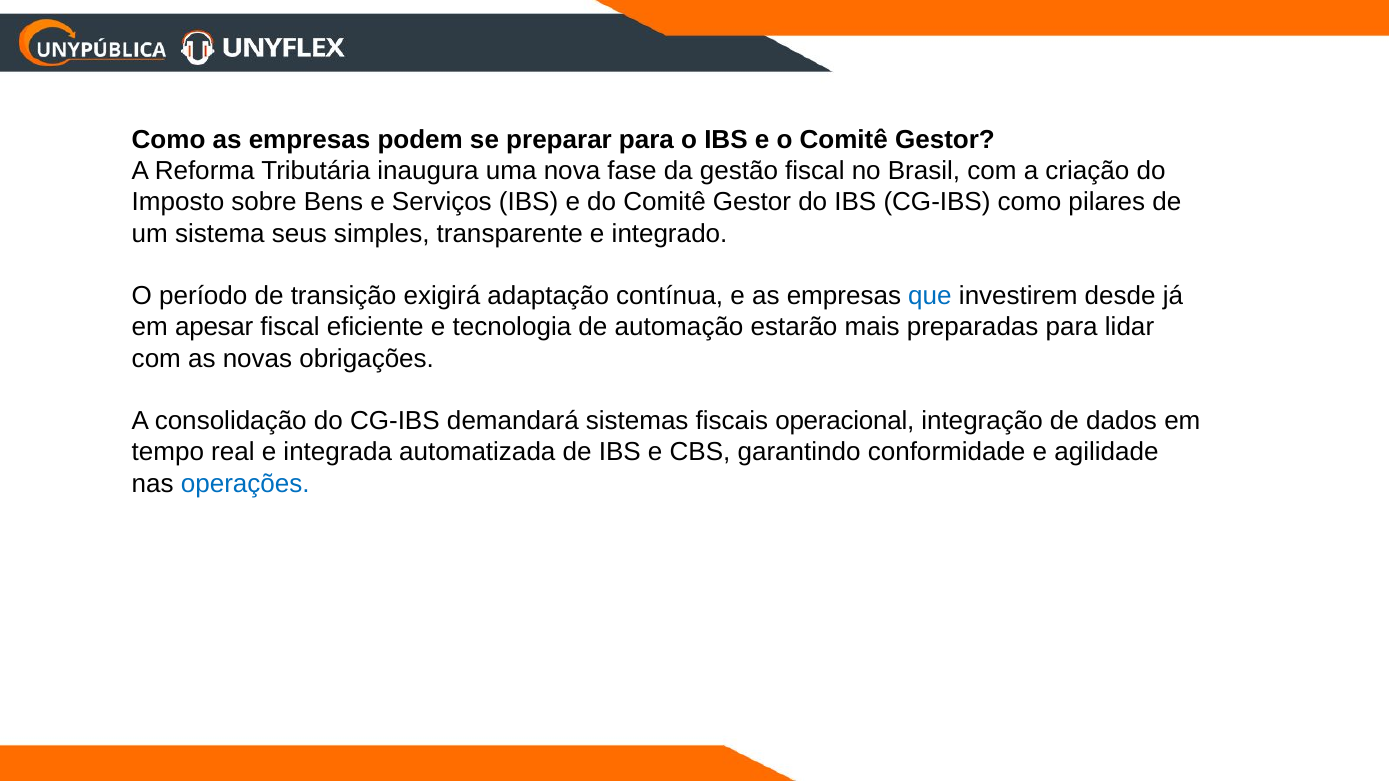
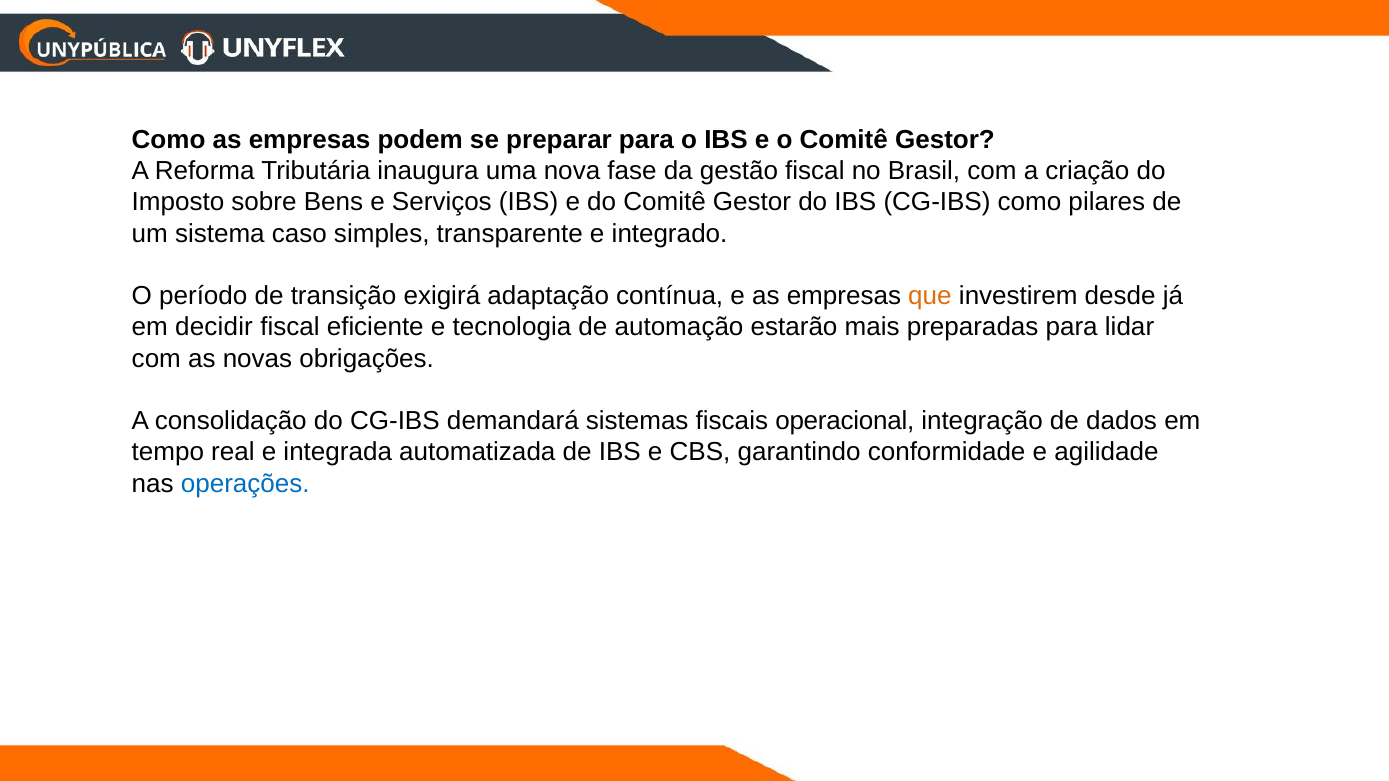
seus: seus -> caso
que colour: blue -> orange
apesar: apesar -> decidir
